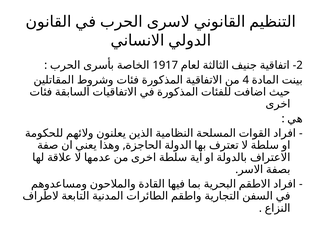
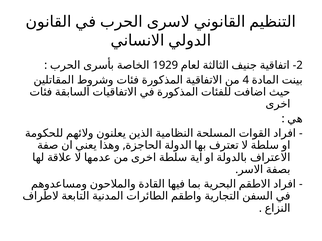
1917: 1917 -> 1929
